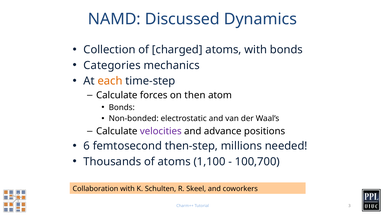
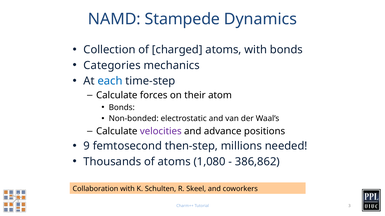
Discussed: Discussed -> Stampede
each colour: orange -> blue
then: then -> their
6: 6 -> 9
1,100: 1,100 -> 1,080
100,700: 100,700 -> 386,862
